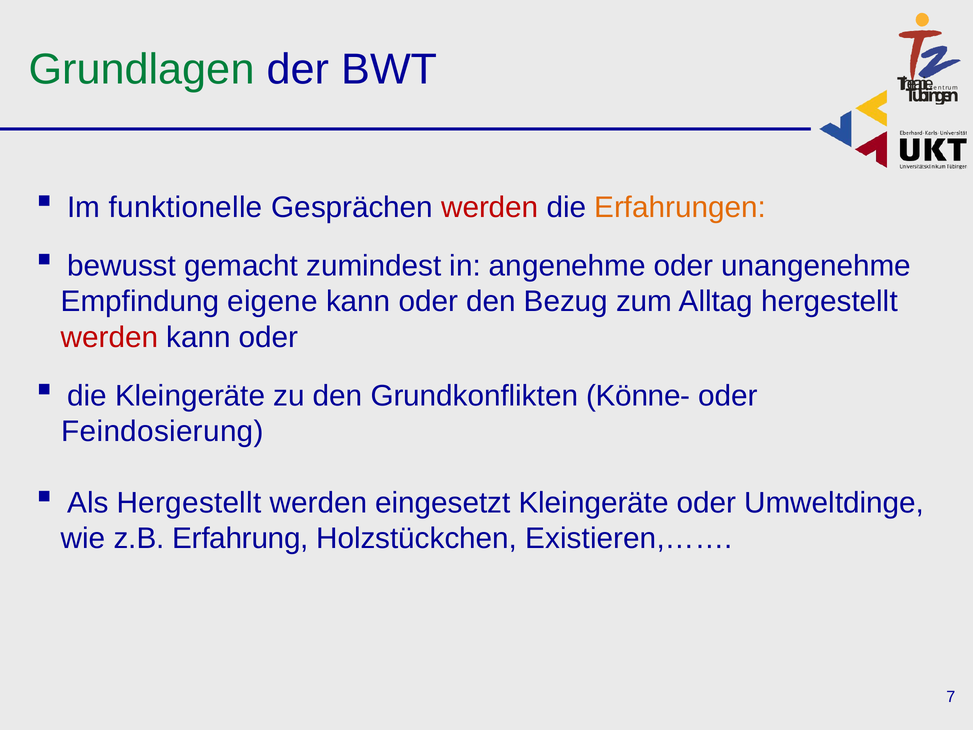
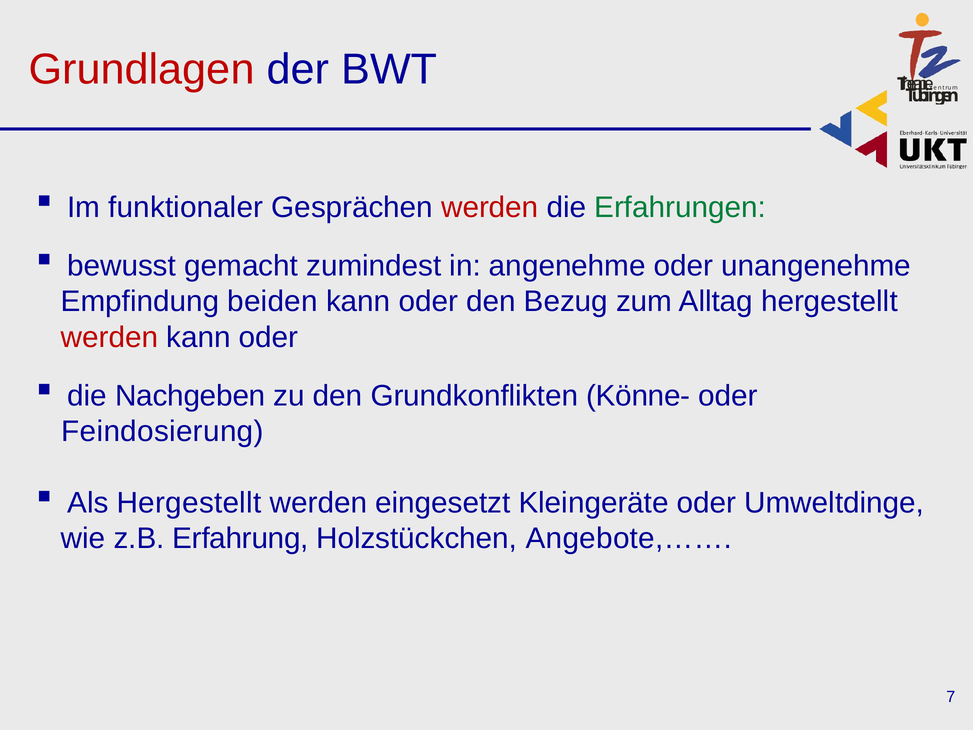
Grundlagen colour: green -> red
funktionelle: funktionelle -> funktionaler
Erfahrungen colour: orange -> green
eigene: eigene -> beiden
die Kleingeräte: Kleingeräte -> Nachgeben
Existieren,……: Existieren,…… -> Angebote,……
